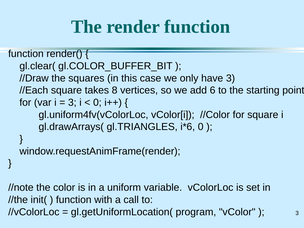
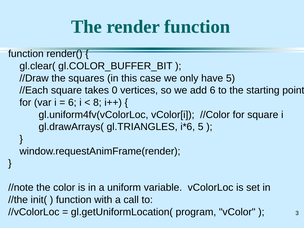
have 3: 3 -> 5
8: 8 -> 0
3 at (72, 103): 3 -> 6
0 at (97, 103): 0 -> 8
0 at (201, 127): 0 -> 5
